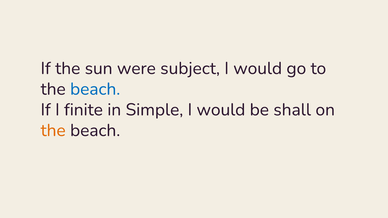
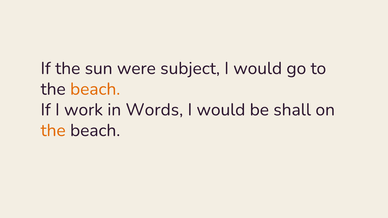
beach at (95, 89) colour: blue -> orange
finite: finite -> work
Simple: Simple -> Words
